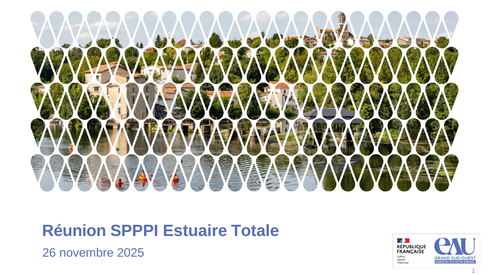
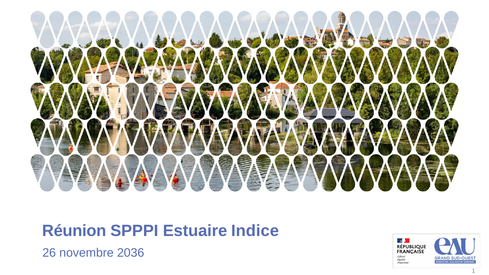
Totale: Totale -> Indice
2025: 2025 -> 2036
